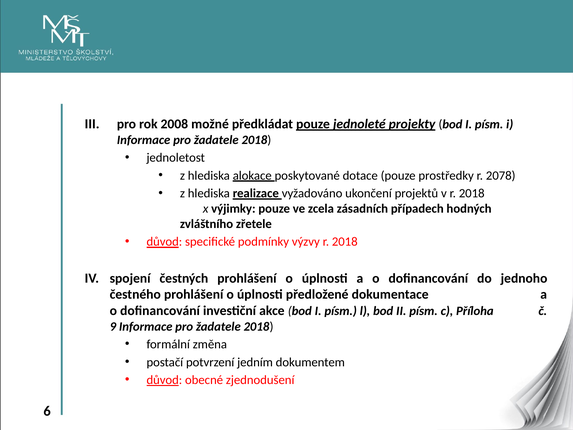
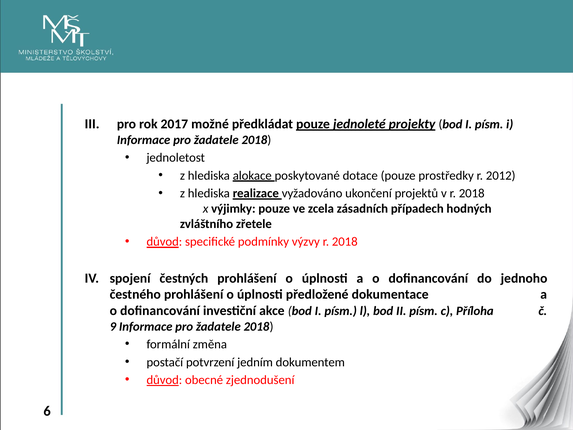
2008: 2008 -> 2017
2078: 2078 -> 2012
